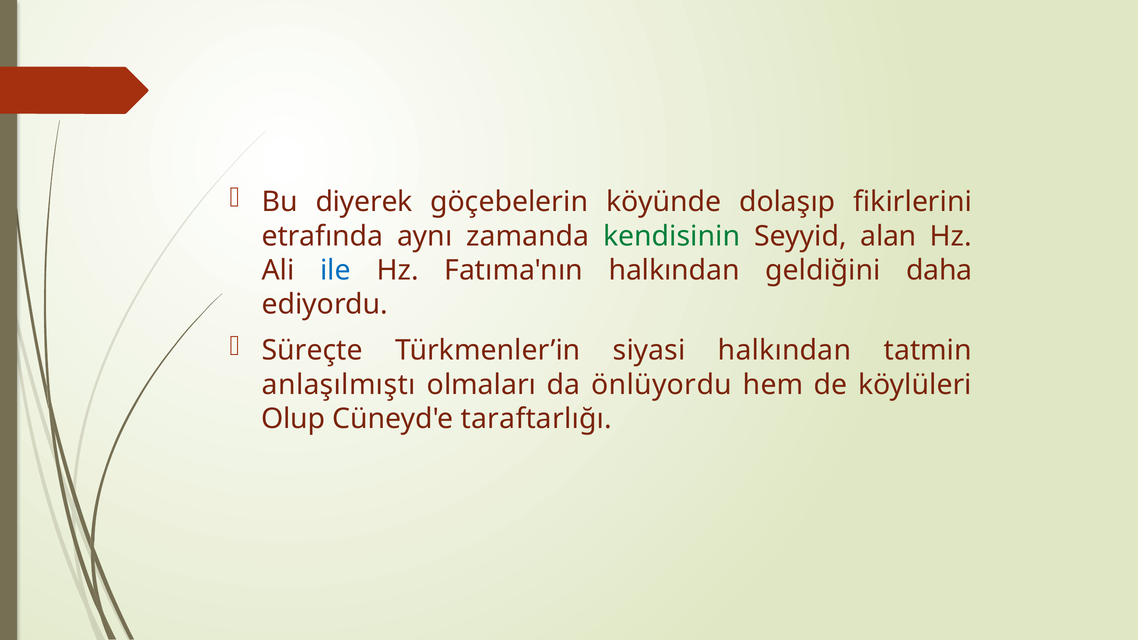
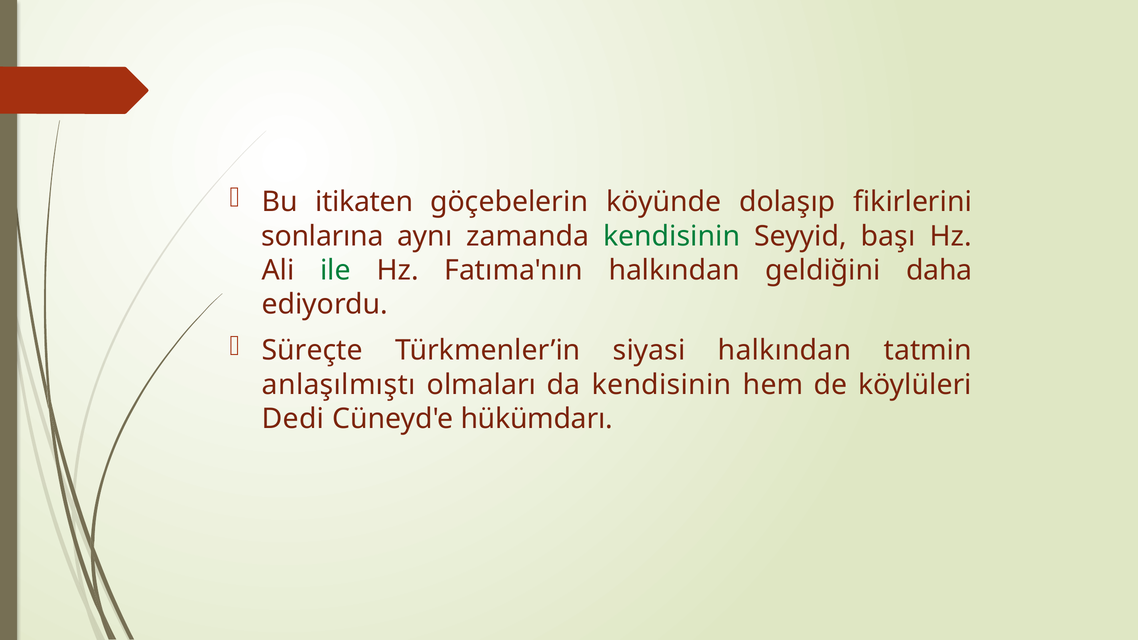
diyerek: diyerek -> itikaten
etrafında: etrafında -> sonlarına
alan: alan -> başı
ile colour: blue -> green
da önlüyordu: önlüyordu -> kendisinin
Olup: Olup -> Dedi
taraftarlığı: taraftarlığı -> hükümdarı
